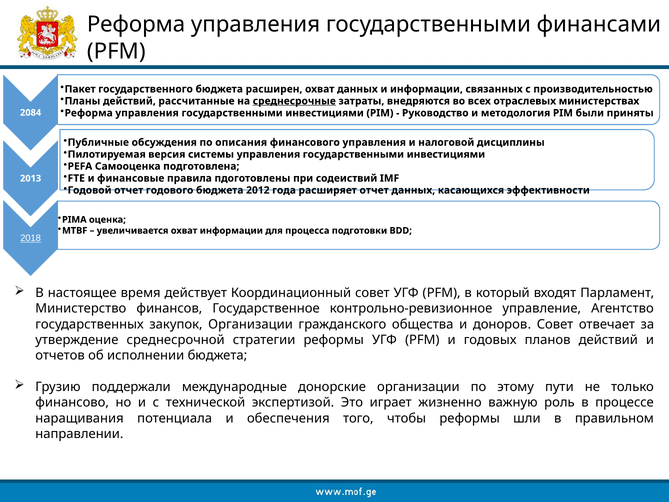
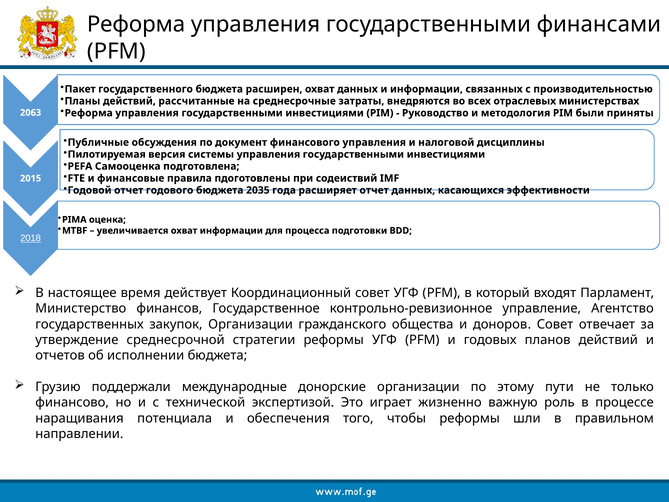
среднесрочные underline: present -> none
2084: 2084 -> 2063
описания: описания -> документ
2013: 2013 -> 2015
2012: 2012 -> 2035
